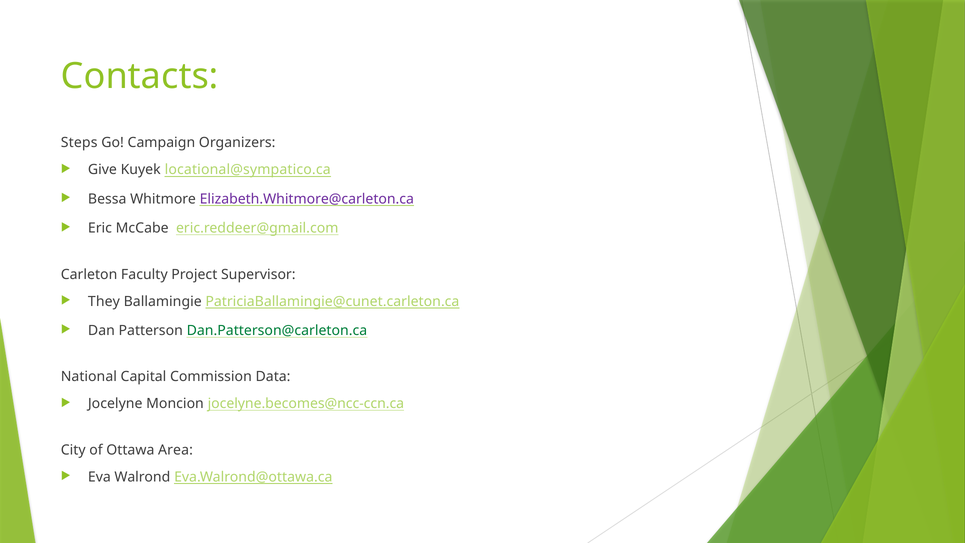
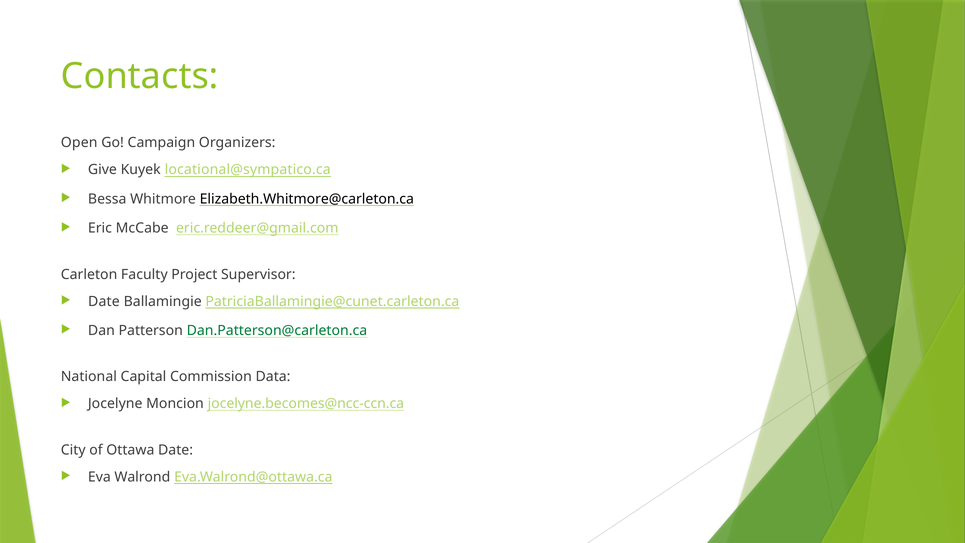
Steps: Steps -> Open
Elizabeth.Whitmore@carleton.ca colour: purple -> black
They at (104, 301): They -> Date
Ottawa Area: Area -> Date
